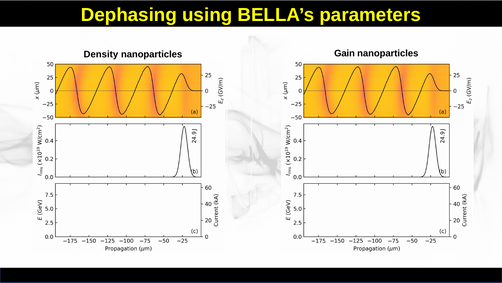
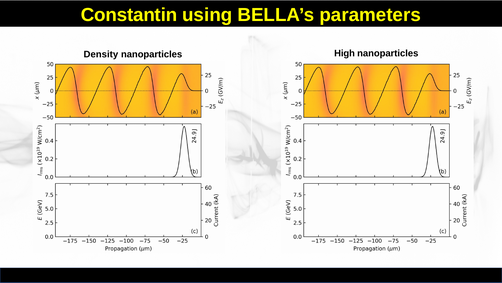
Dephasing: Dephasing -> Constantin
Gain: Gain -> High
